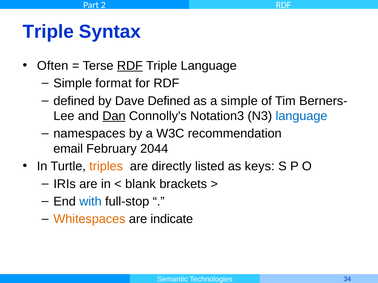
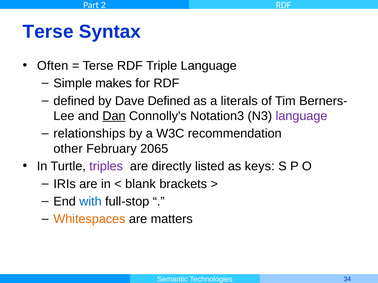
Triple at (48, 32): Triple -> Terse
RDF at (130, 66) underline: present -> none
format: format -> makes
a simple: simple -> literals
language at (301, 116) colour: blue -> purple
namespaces: namespaces -> relationships
email: email -> other
2044: 2044 -> 2065
triples colour: orange -> purple
indicate: indicate -> matters
